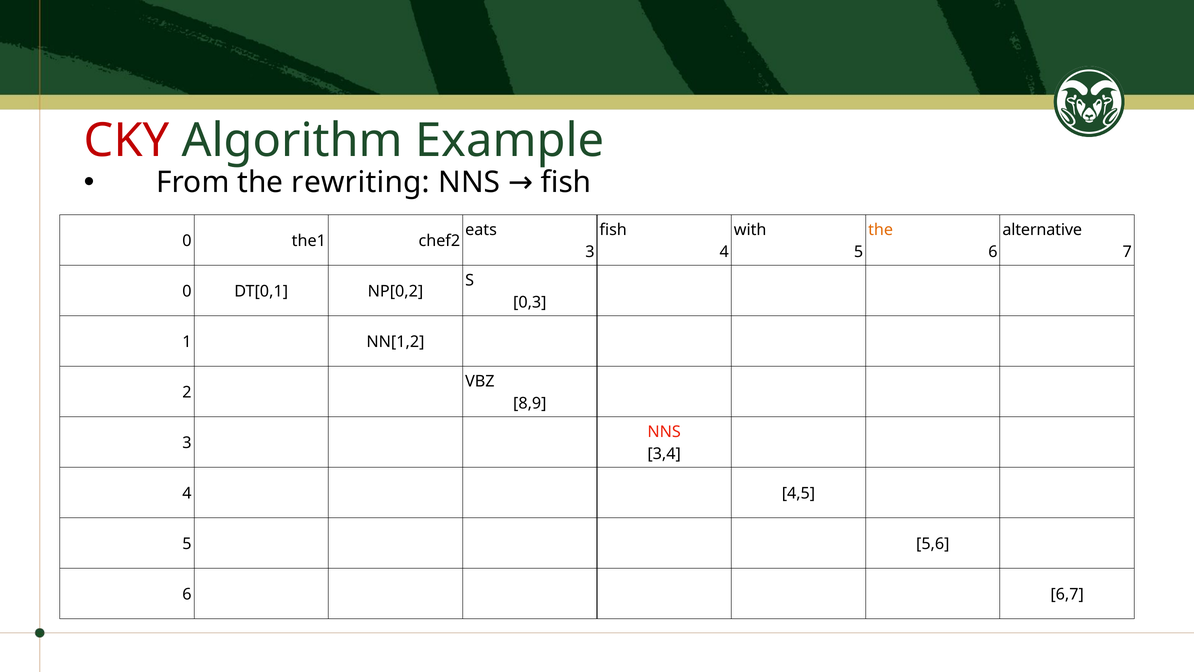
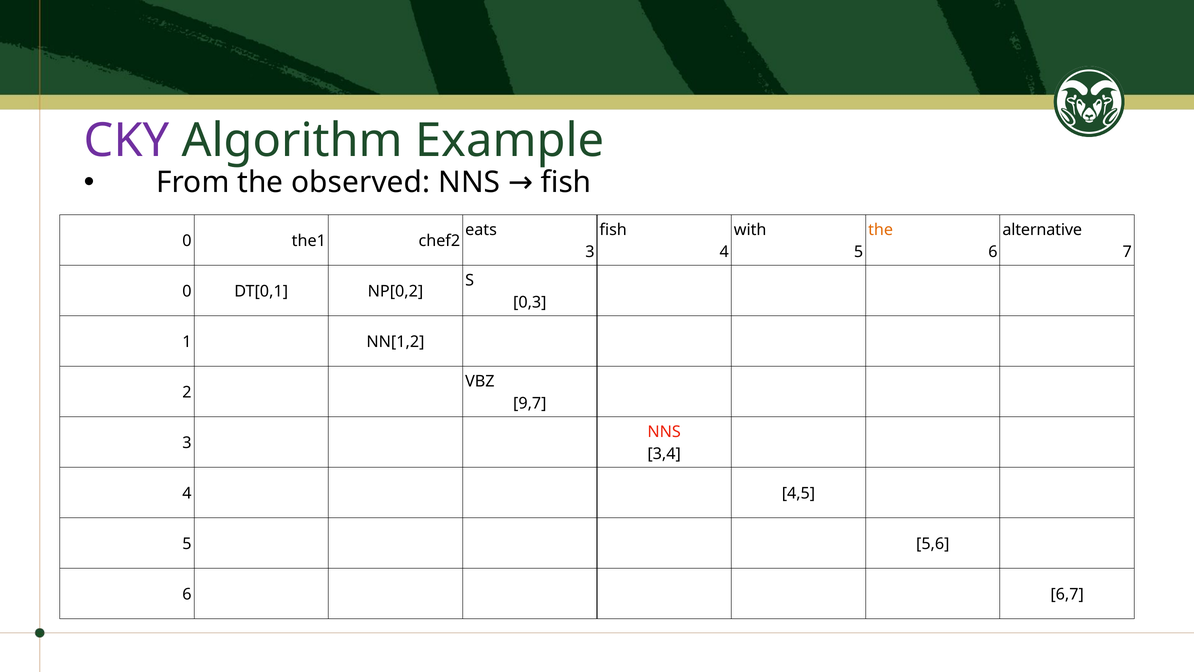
CKY colour: red -> purple
rewriting: rewriting -> observed
8,9: 8,9 -> 9,7
